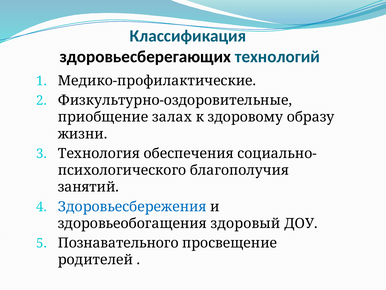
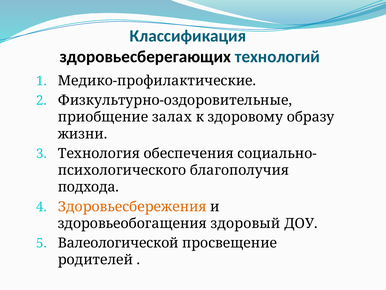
занятий: занятий -> подхода
Здоровьесбережения colour: blue -> orange
Познавательного: Познавательного -> Валеологической
